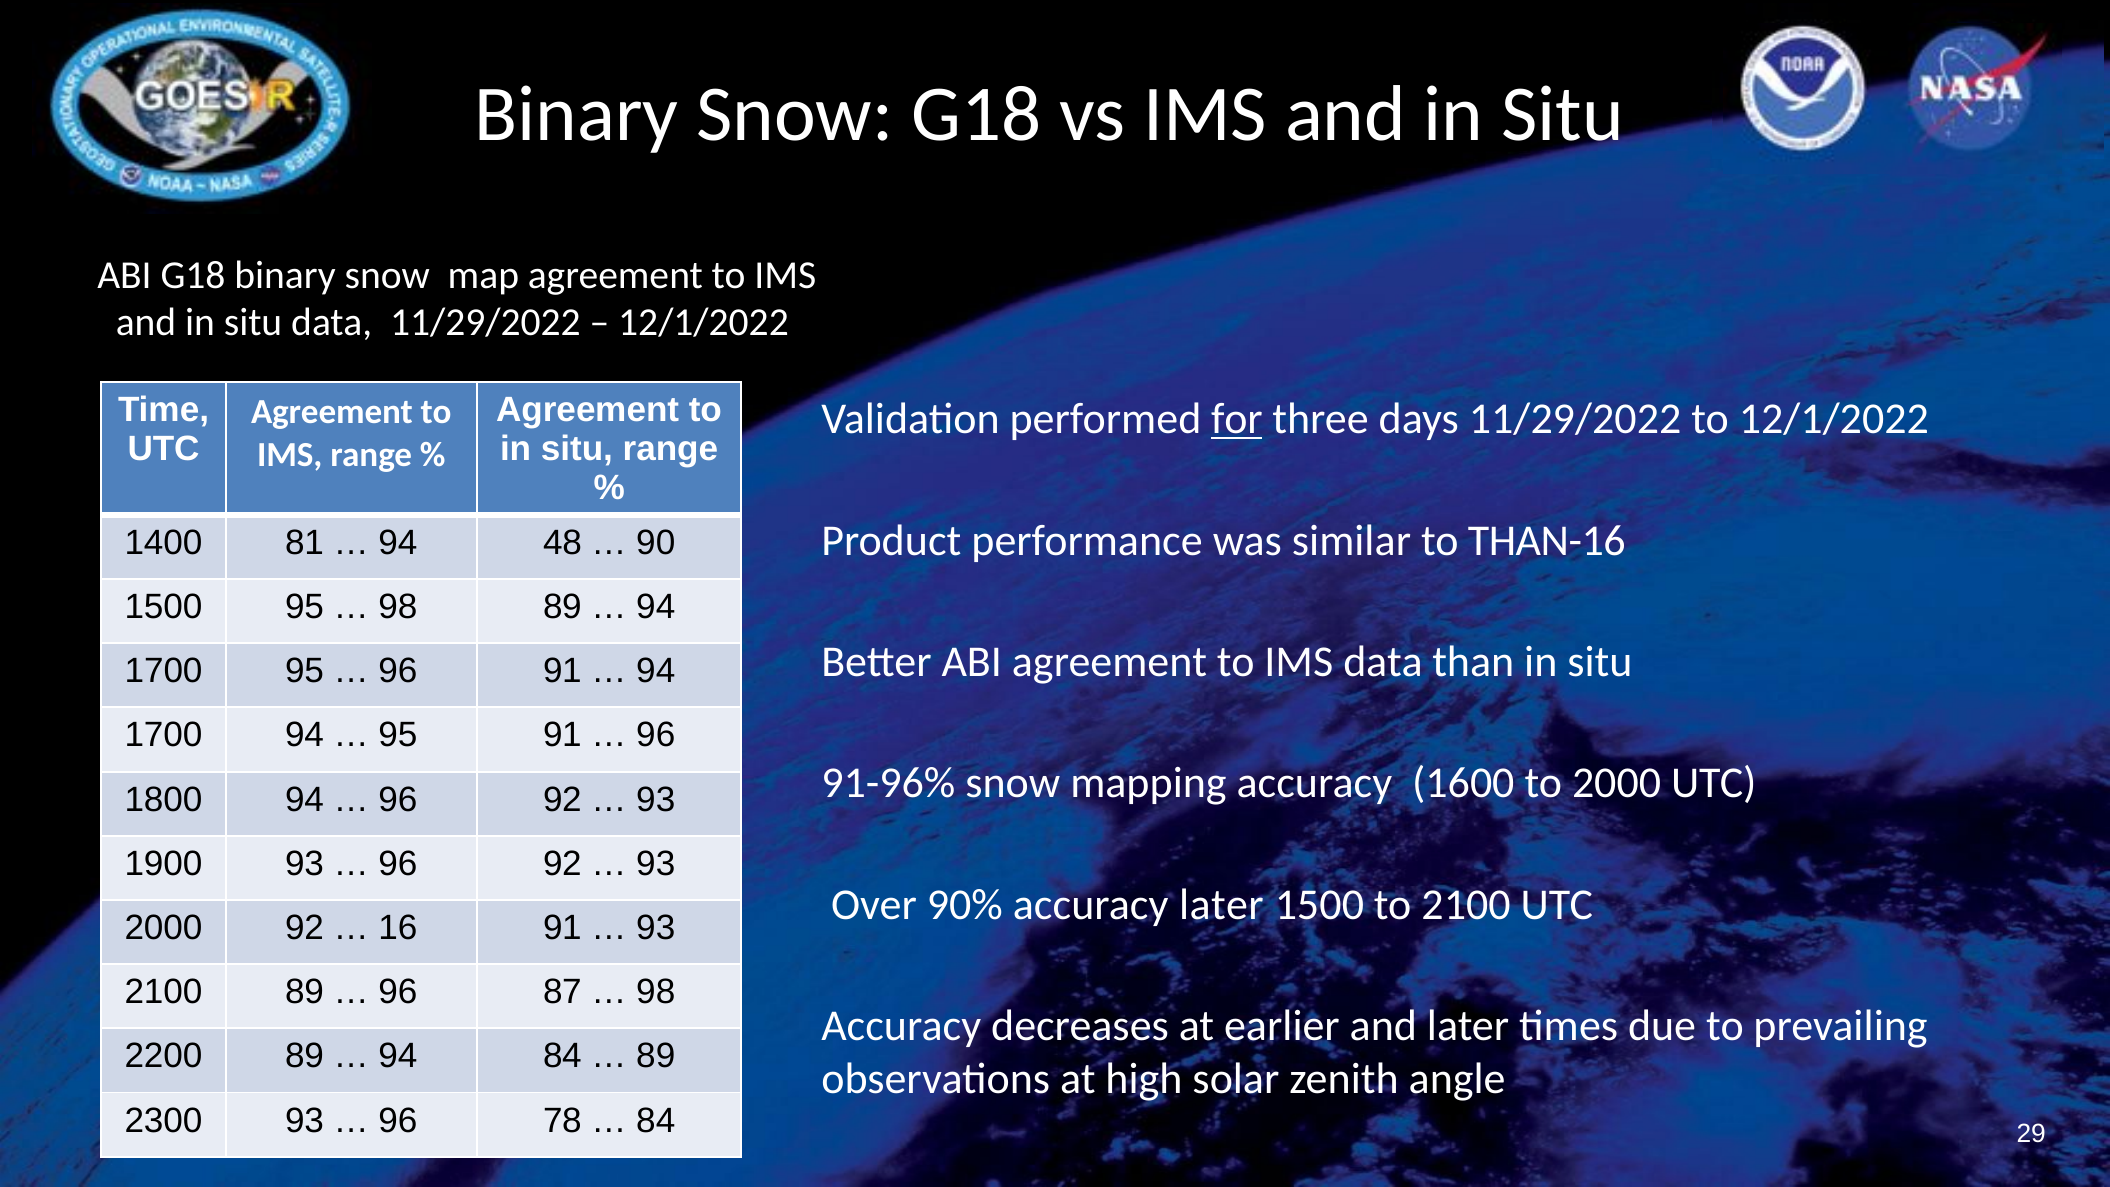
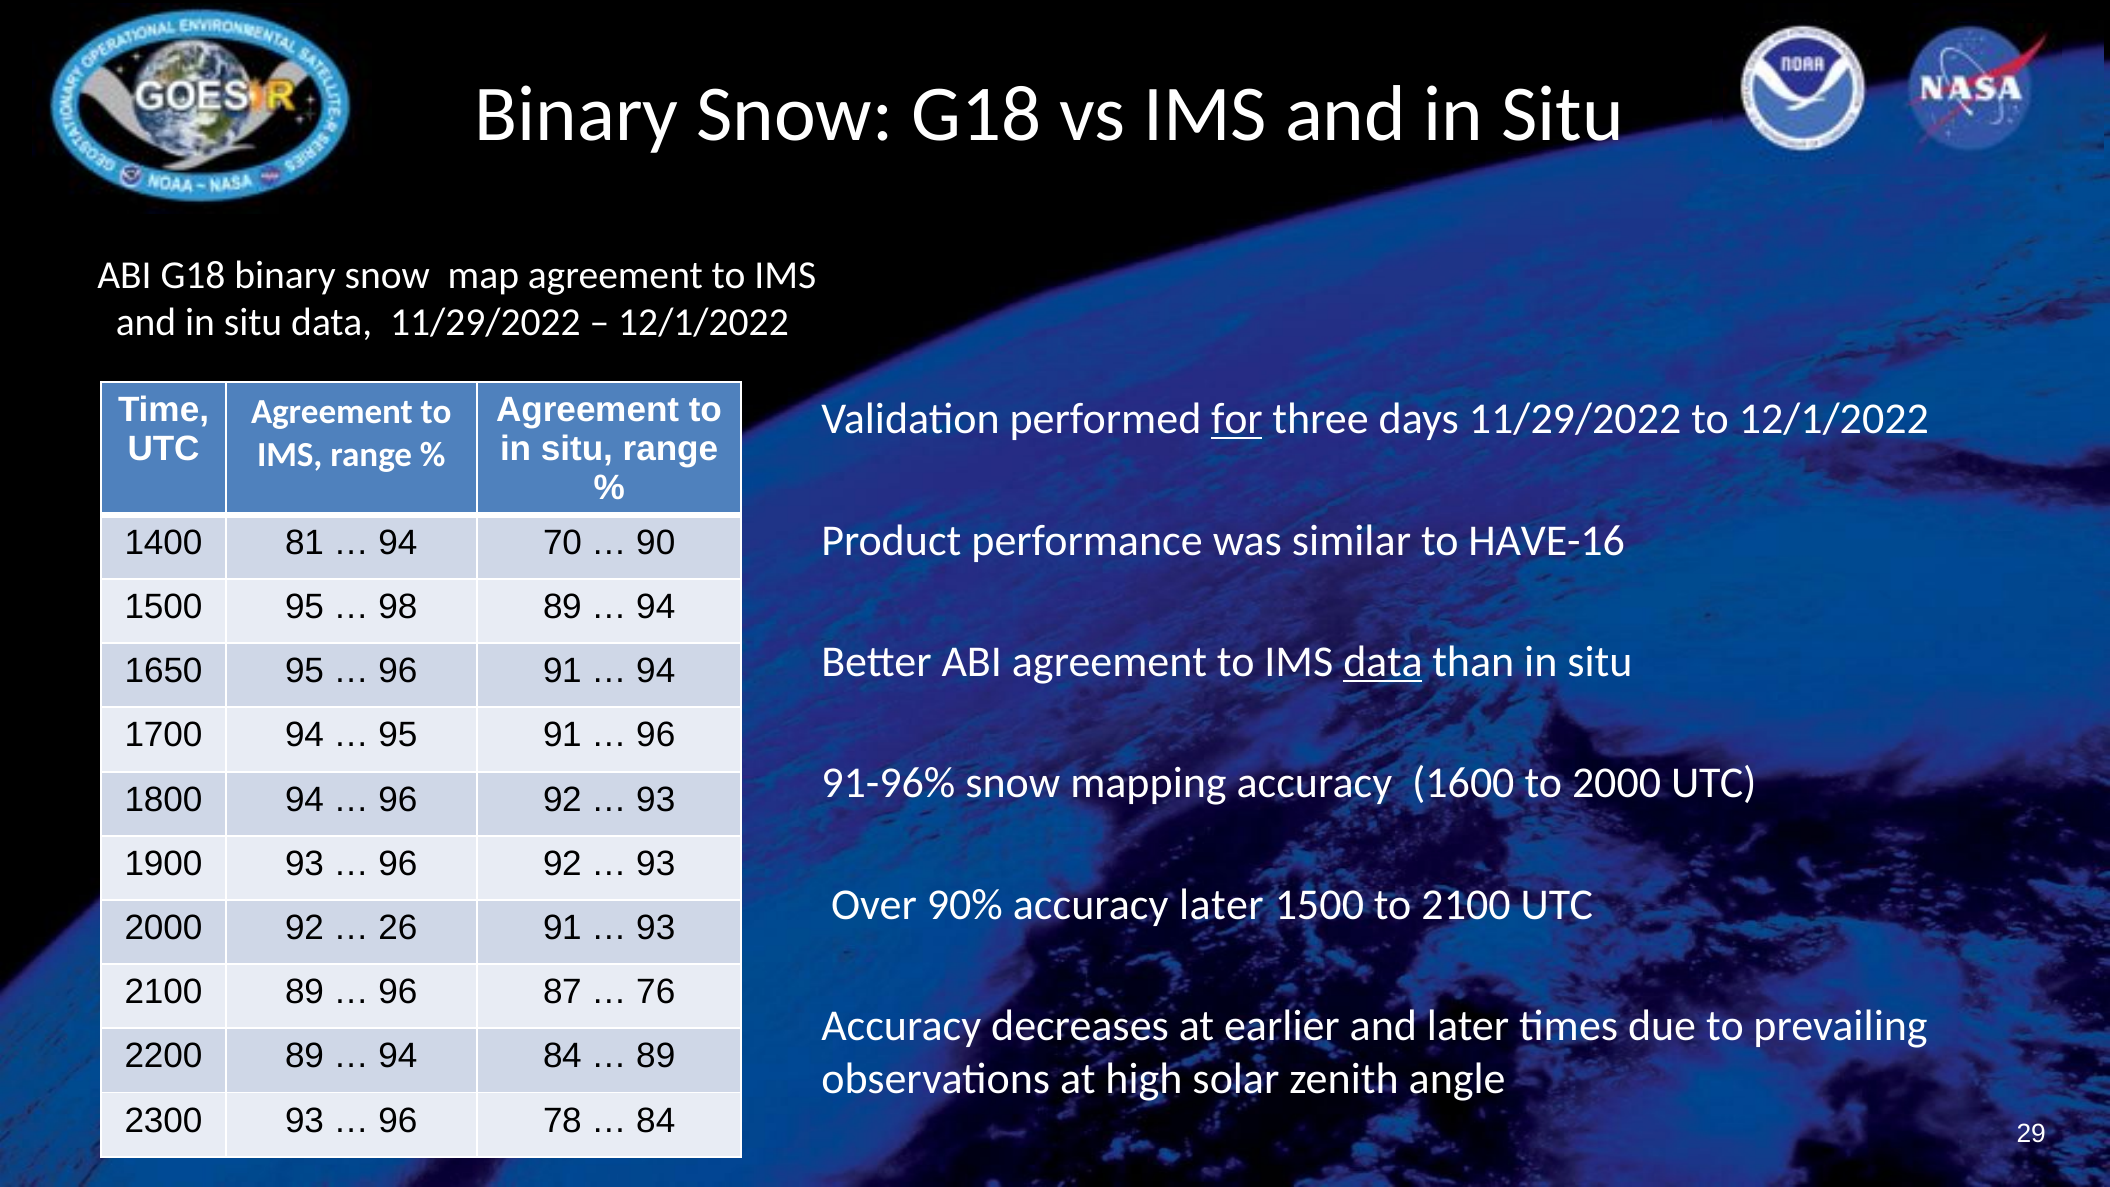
THAN-16: THAN-16 -> HAVE-16
48: 48 -> 70
data at (1383, 662) underline: none -> present
1700 at (164, 671): 1700 -> 1650
16: 16 -> 26
98 at (656, 992): 98 -> 76
